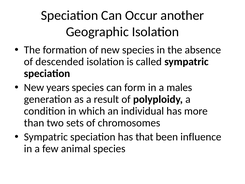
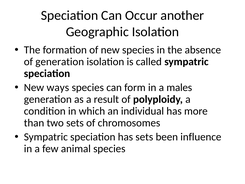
of descended: descended -> generation
years: years -> ways
has that: that -> sets
